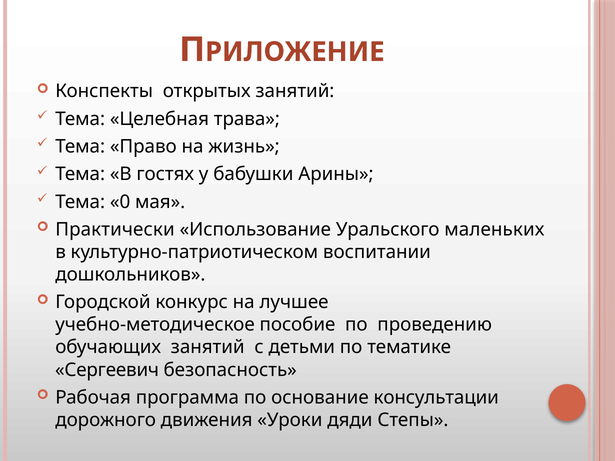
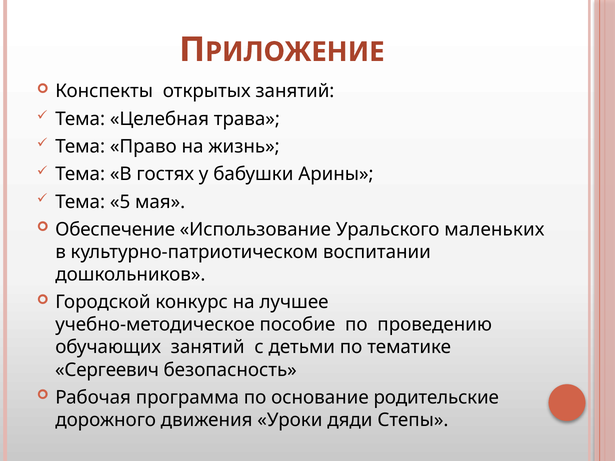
0: 0 -> 5
Практически: Практически -> Обеспечение
консультации: консультации -> родительские
